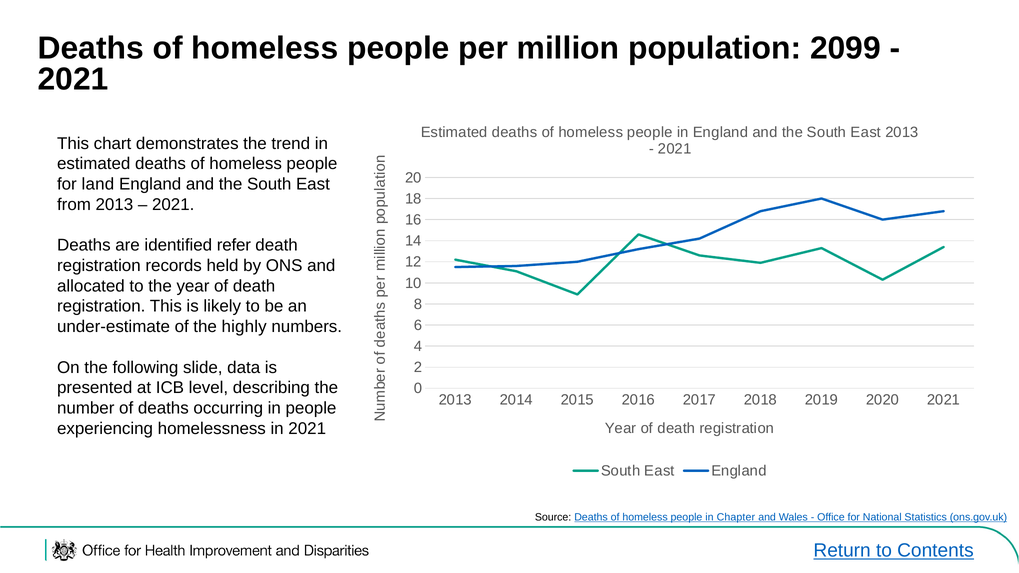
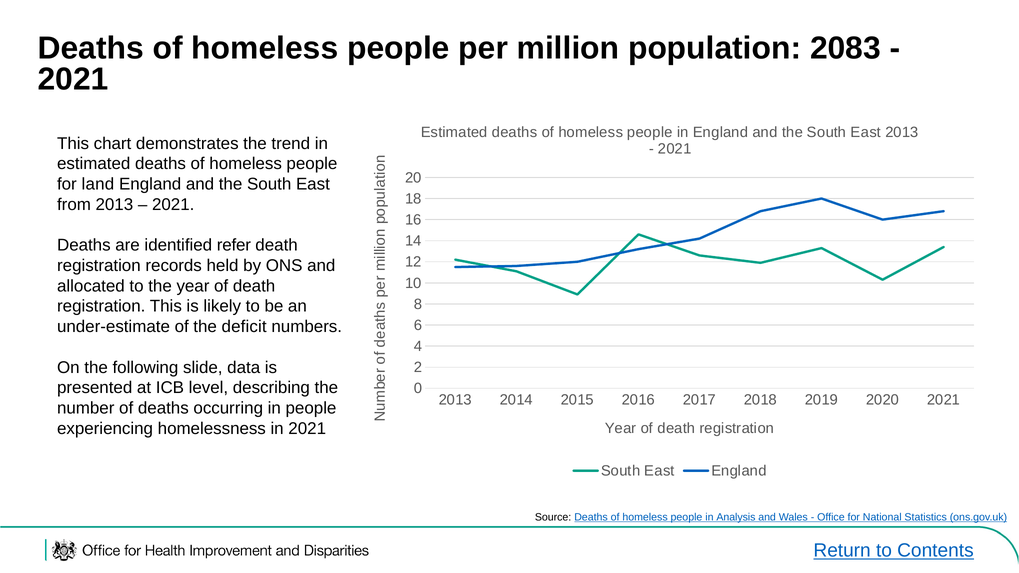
2099: 2099 -> 2083
highly: highly -> deficit
Chapter: Chapter -> Analysis
